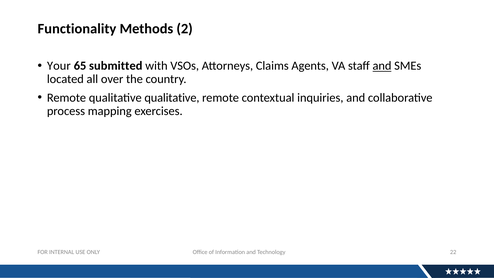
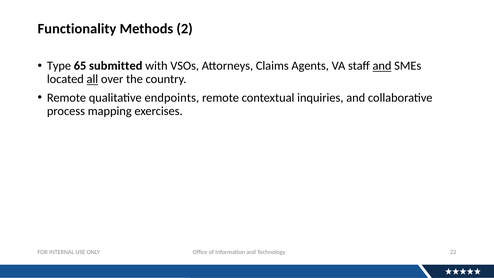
Your: Your -> Type
all underline: none -> present
qualitative qualitative: qualitative -> endpoints
